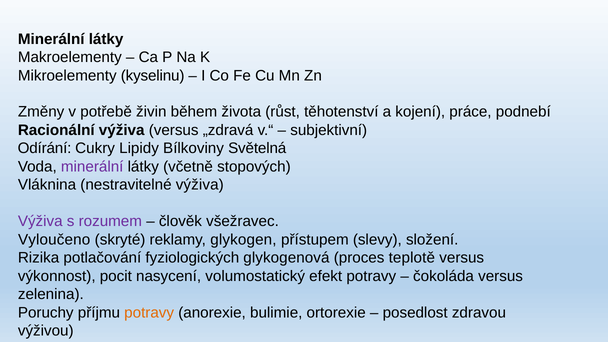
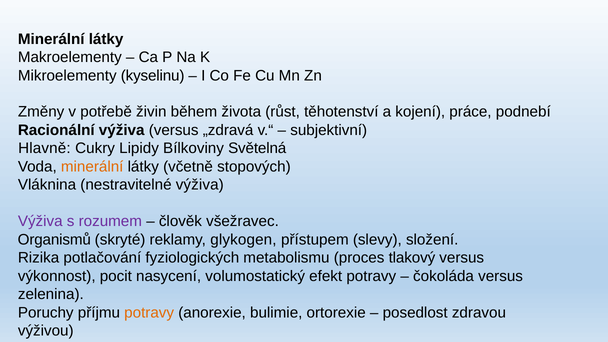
Odírání: Odírání -> Hlavně
minerální at (92, 167) colour: purple -> orange
Vyloučeno: Vyloučeno -> Organismů
glykogenová: glykogenová -> metabolismu
teplotě: teplotě -> tlakový
